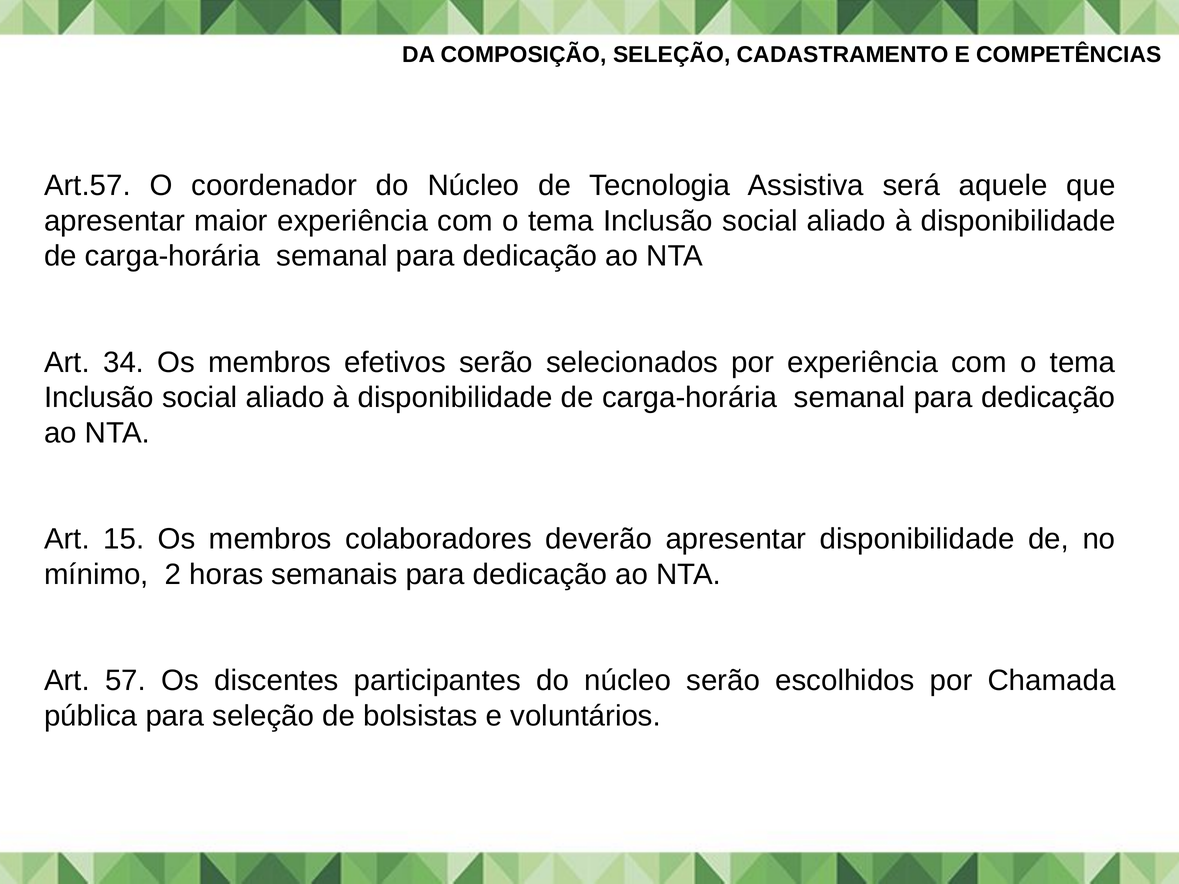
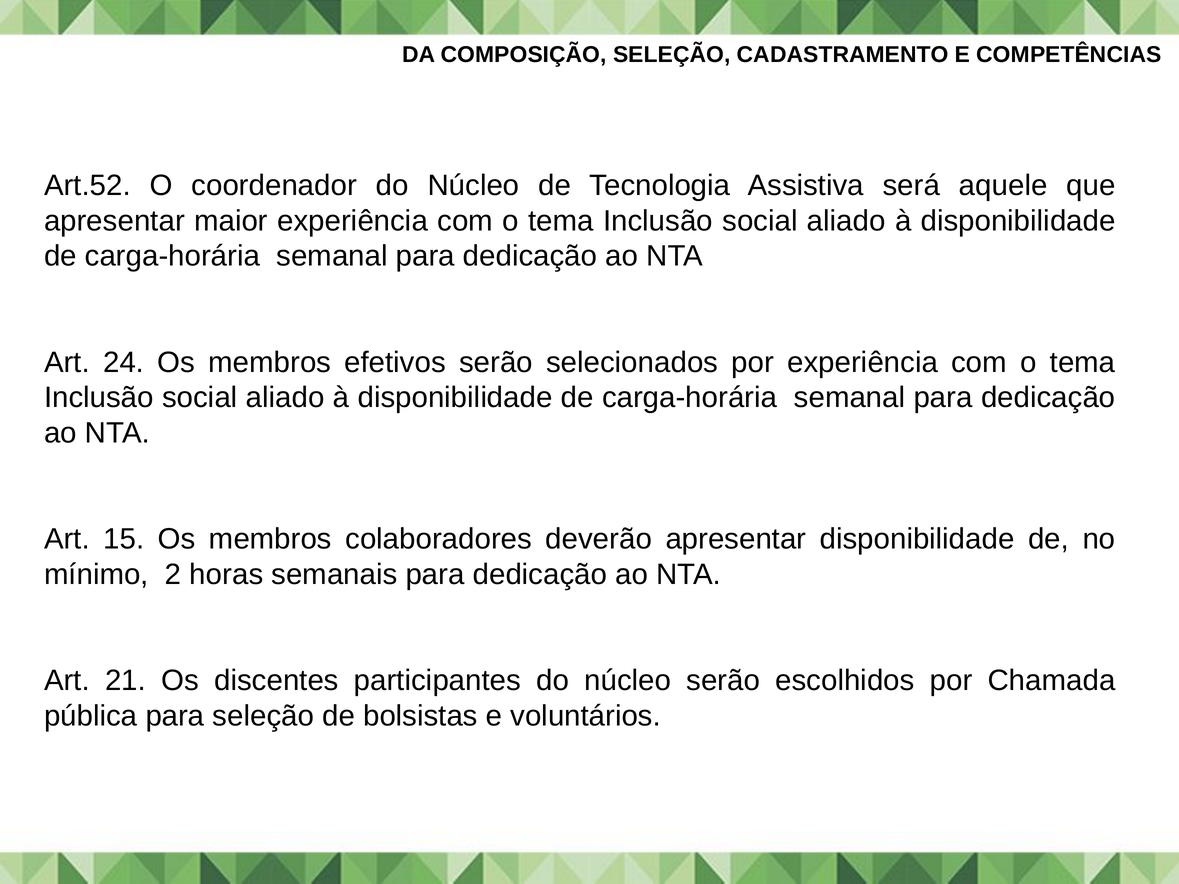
Art.57: Art.57 -> Art.52
34: 34 -> 24
57: 57 -> 21
